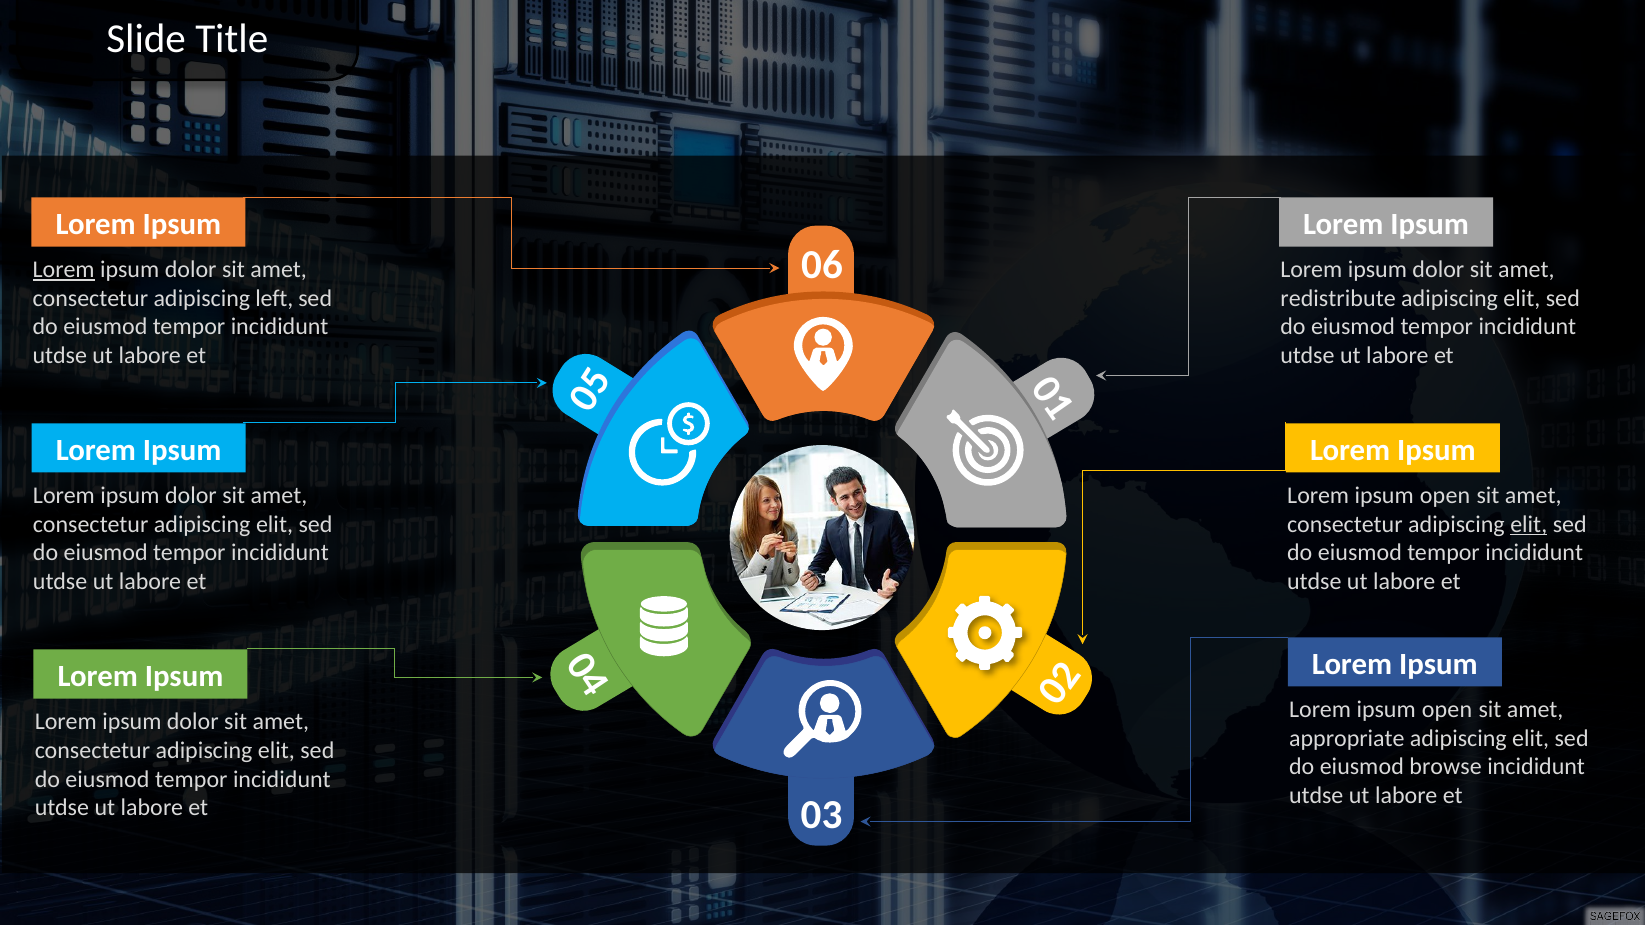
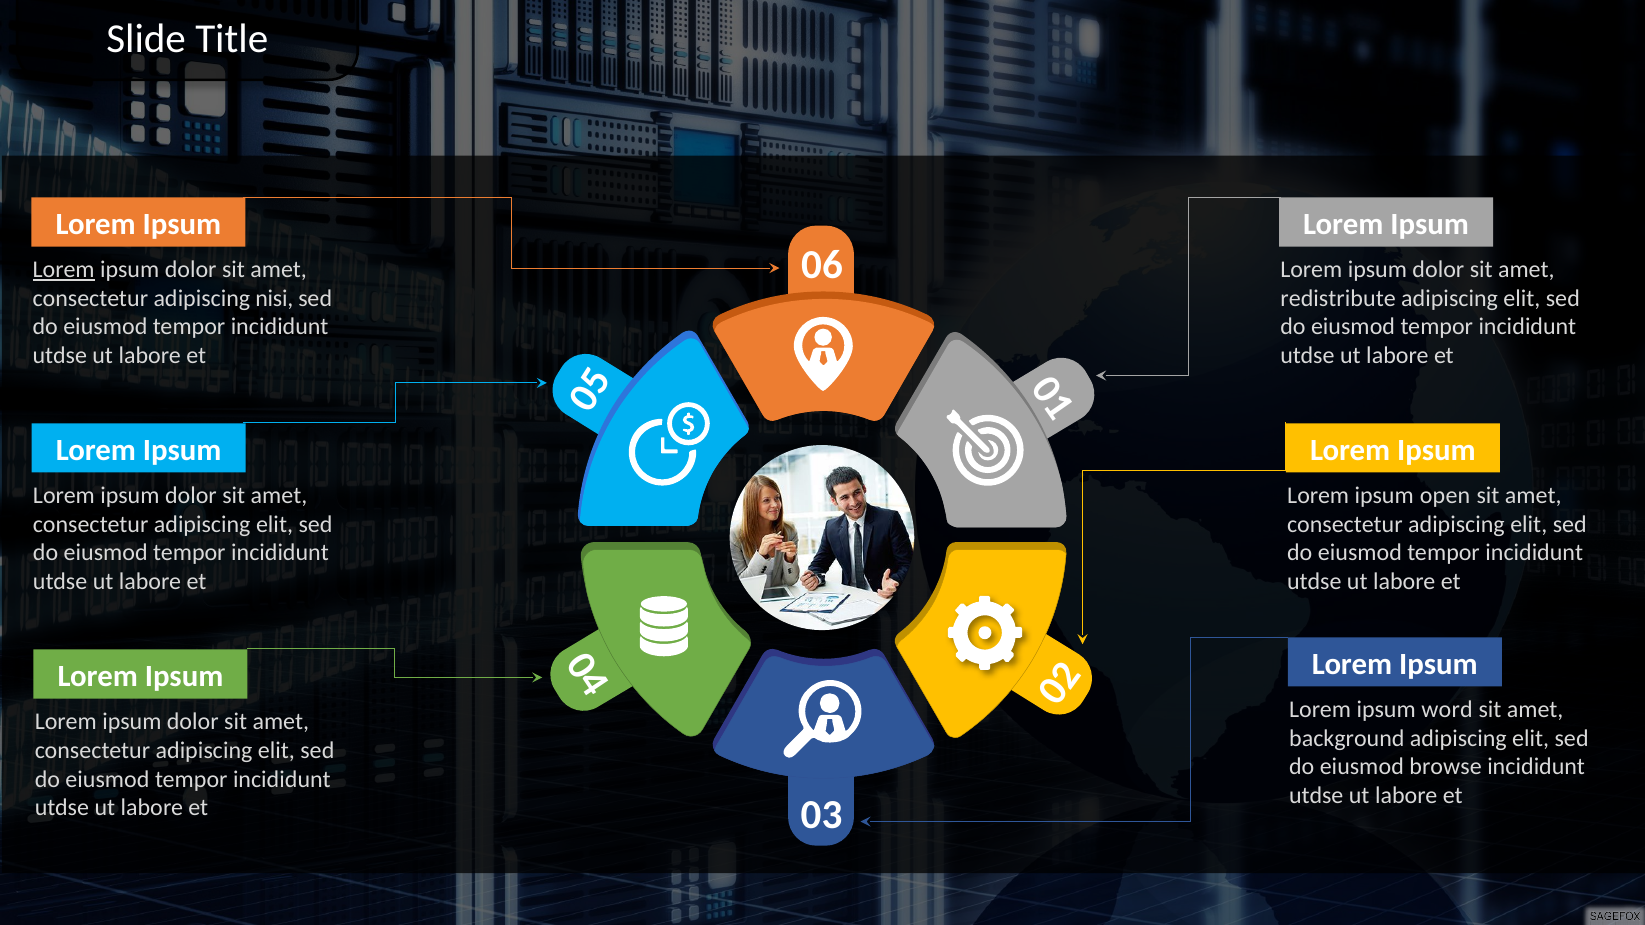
left: left -> nisi
elit at (1529, 524) underline: present -> none
open at (1447, 710): open -> word
appropriate: appropriate -> background
